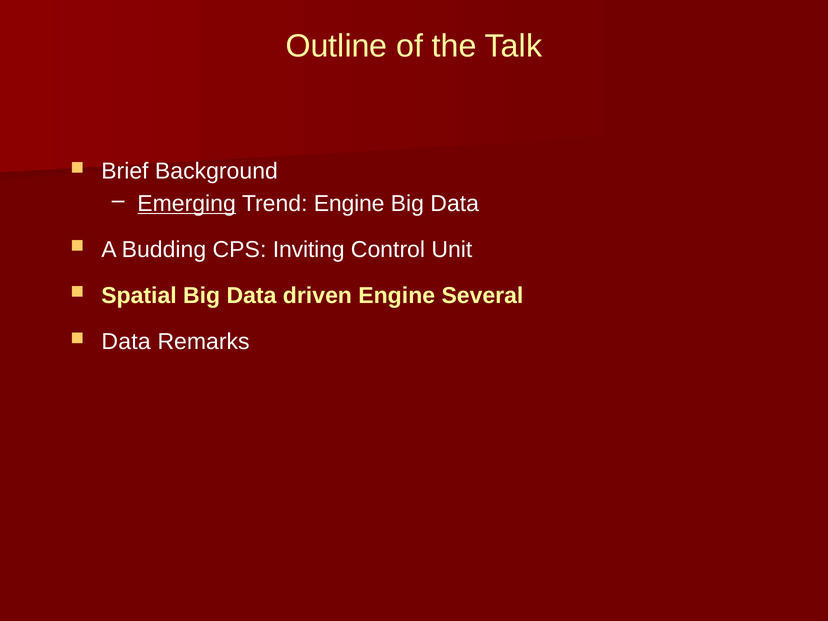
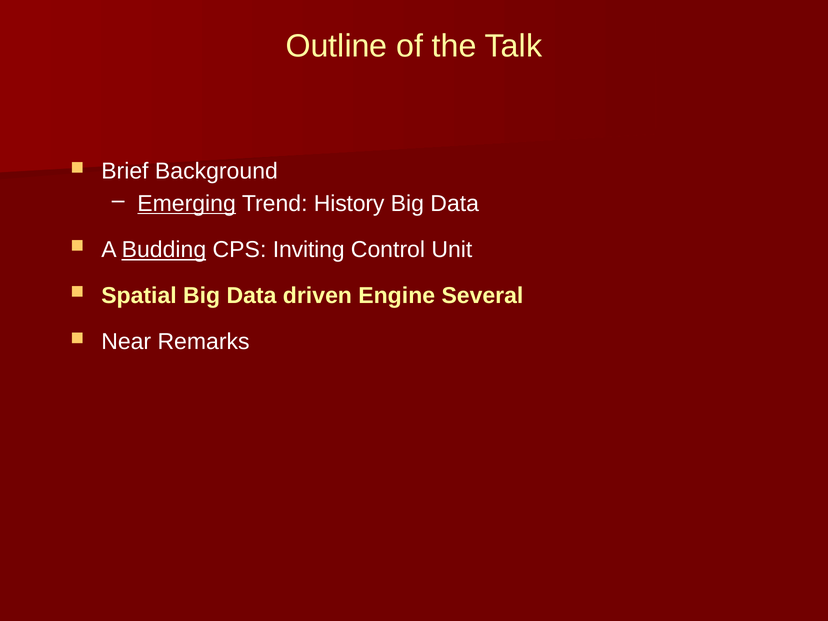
Trend Engine: Engine -> History
Budding underline: none -> present
Data at (126, 342): Data -> Near
